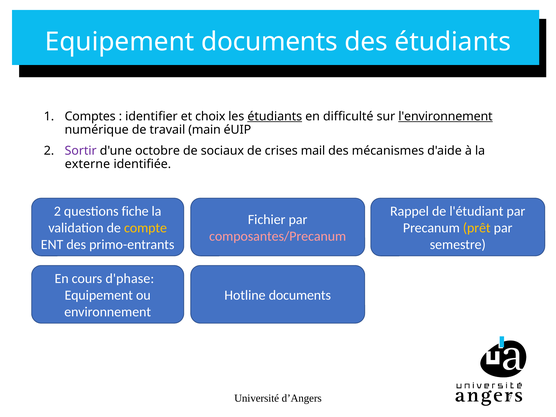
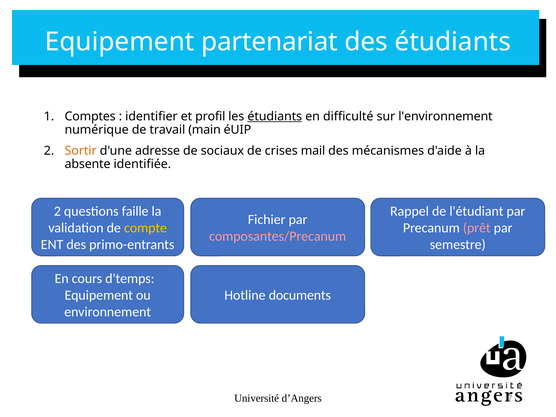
Equipement documents: documents -> partenariat
choix: choix -> profil
l'environnement underline: present -> none
Sortir colour: purple -> orange
octobre: octobre -> adresse
externe: externe -> absente
fiche: fiche -> faille
prêt colour: yellow -> pink
d'phase: d'phase -> d'temps
